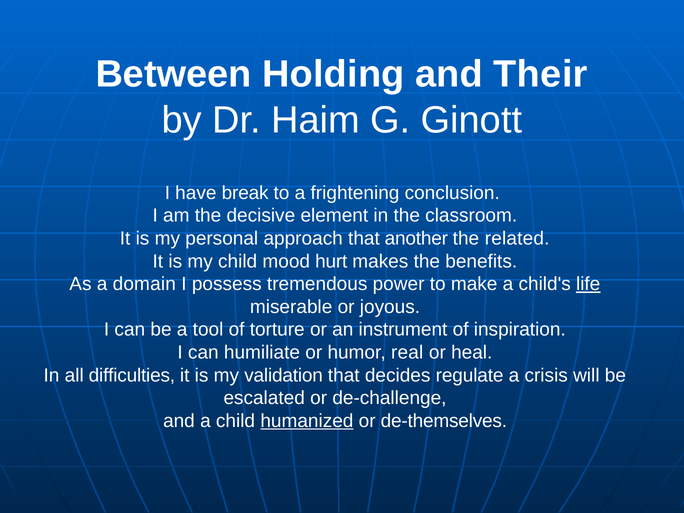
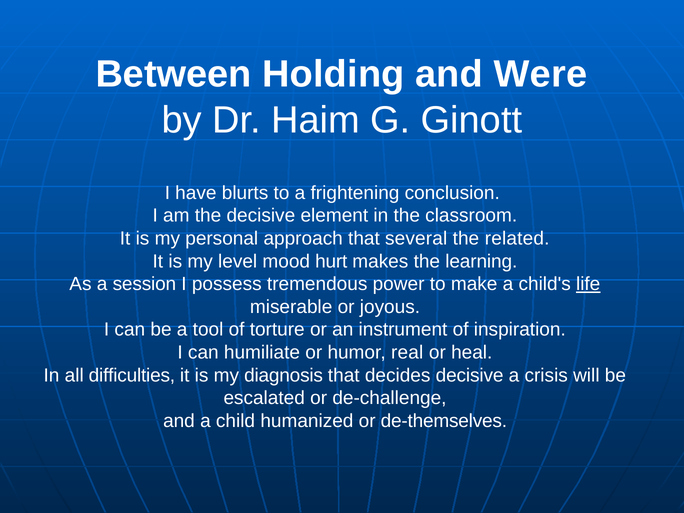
Their: Their -> Were
break: break -> blurts
another: another -> several
my child: child -> level
benefits: benefits -> learning
domain: domain -> session
validation: validation -> diagnosis
decides regulate: regulate -> decisive
humanized underline: present -> none
